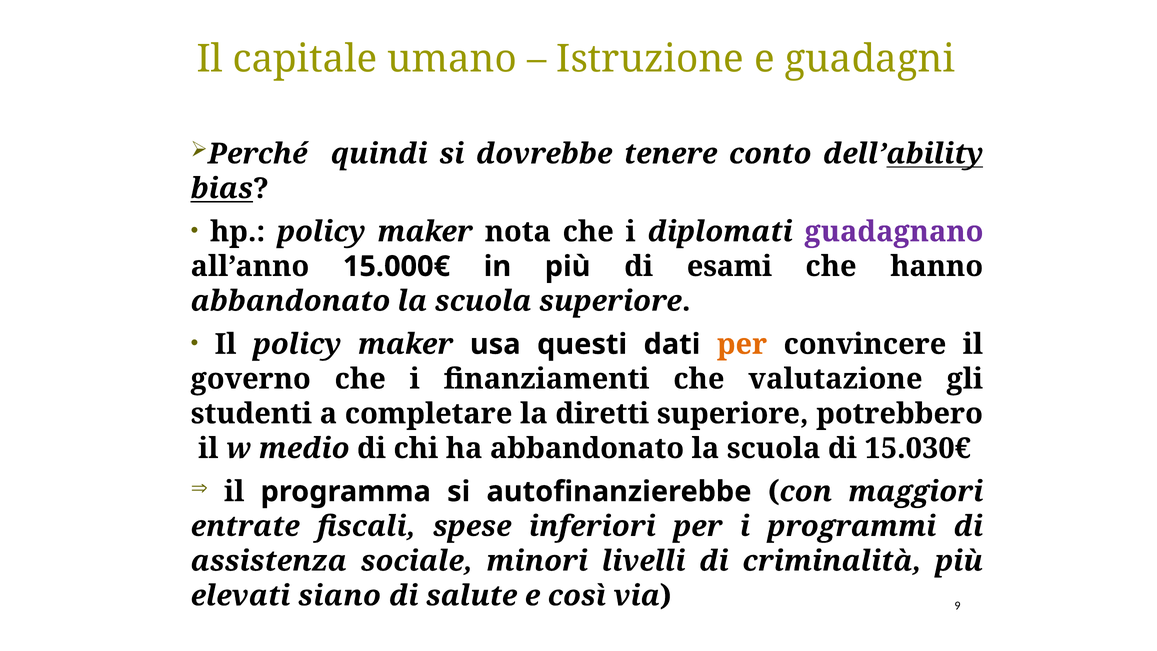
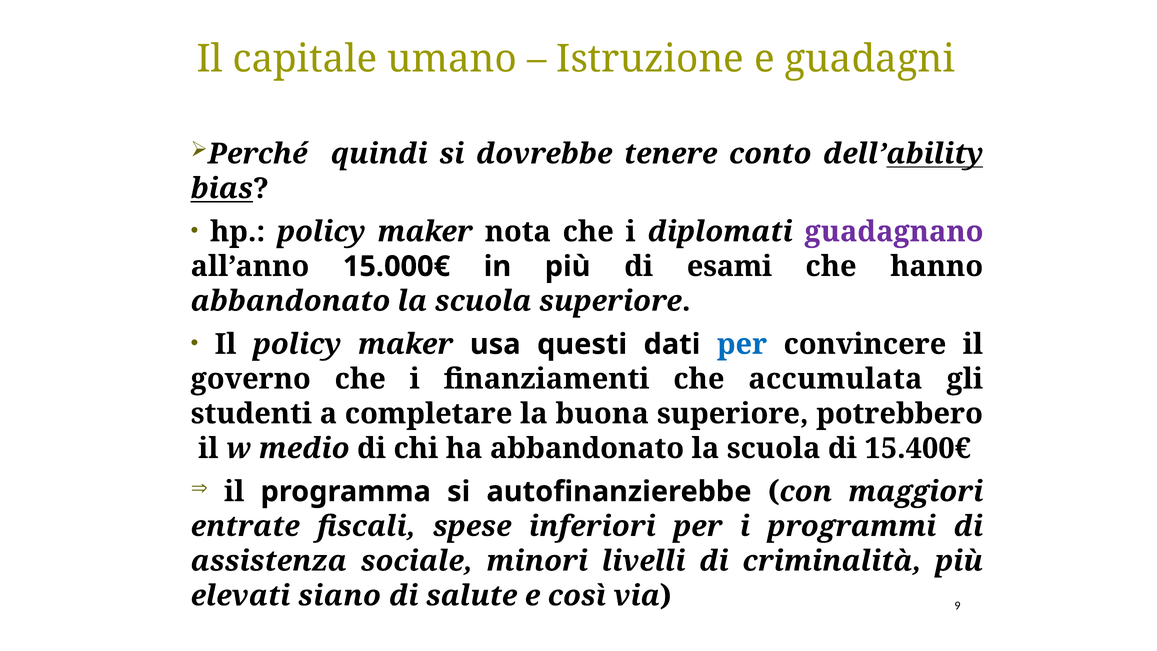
per at (742, 344) colour: orange -> blue
valutazione: valutazione -> accumulata
diretti: diretti -> buona
15.030€: 15.030€ -> 15.400€
